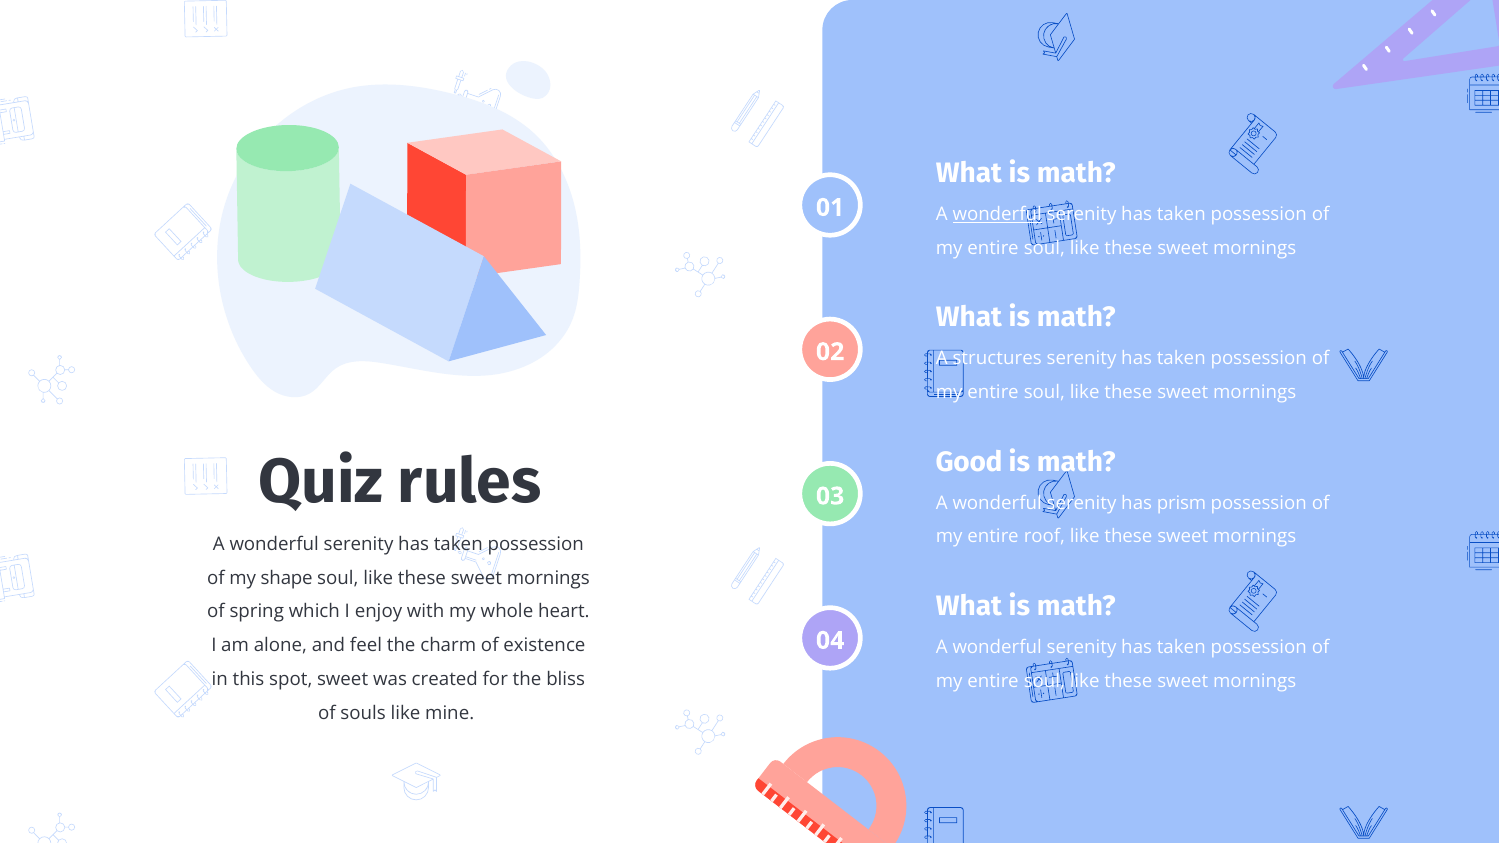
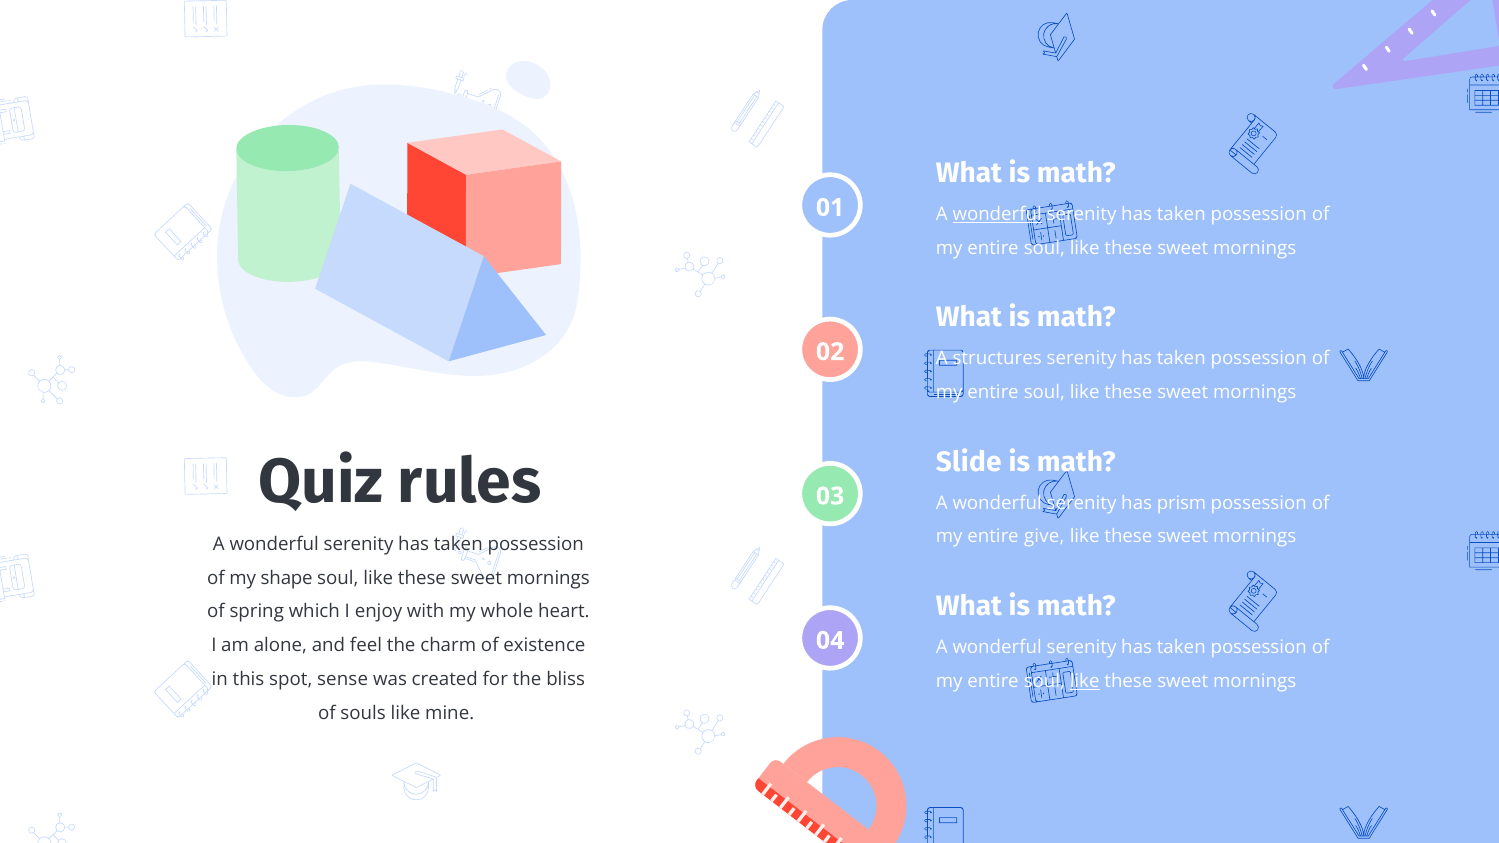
Good: Good -> Slide
roof: roof -> give
spot sweet: sweet -> sense
like at (1085, 681) underline: none -> present
